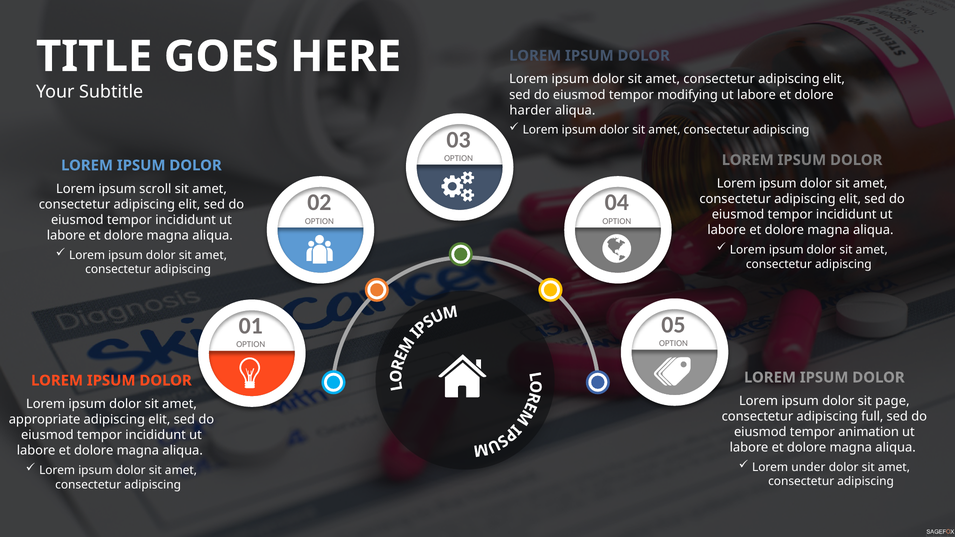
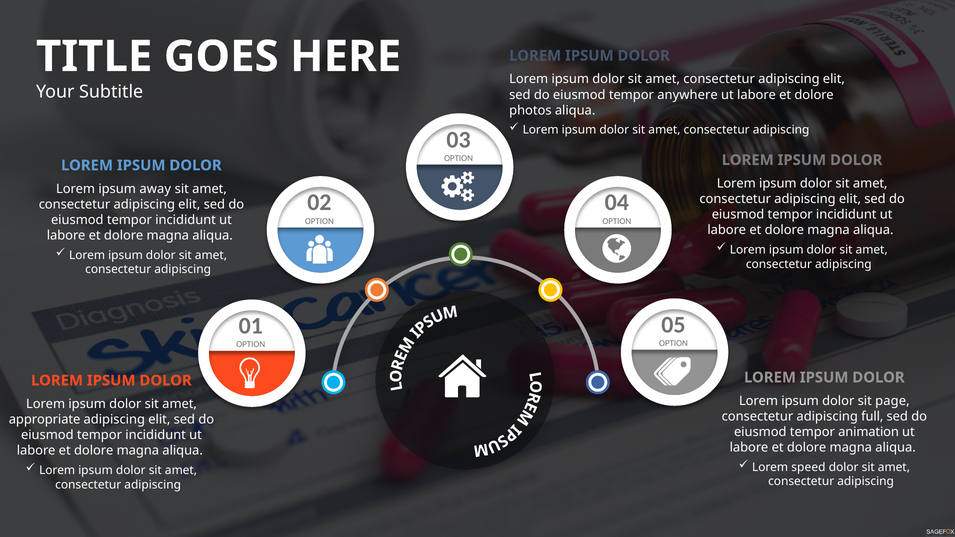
modifying: modifying -> anywhere
harder: harder -> photos
scroll: scroll -> away
under: under -> speed
